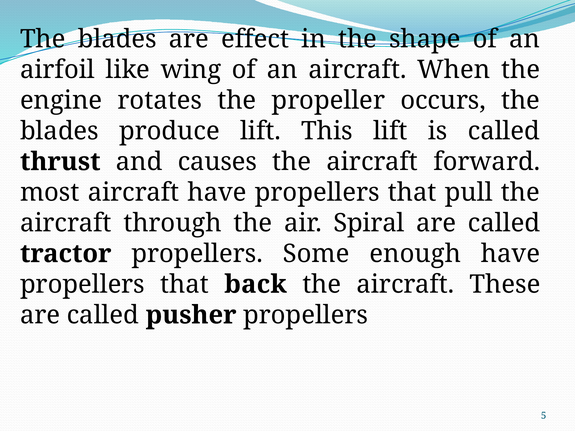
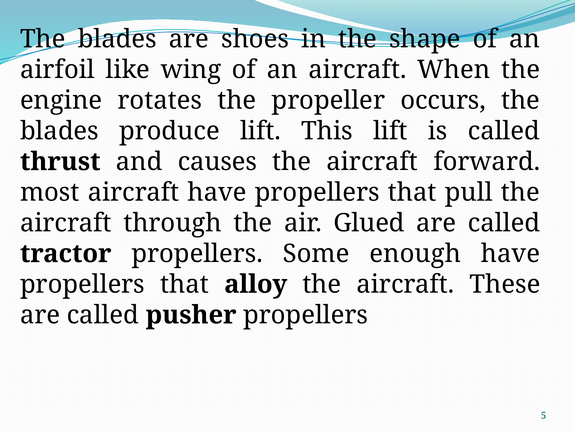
effect: effect -> shoes
Spiral: Spiral -> Glued
back: back -> alloy
